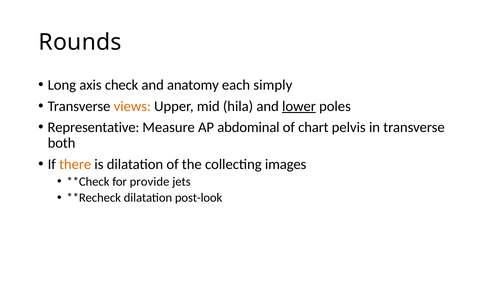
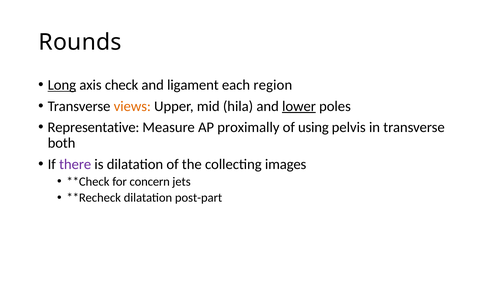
Long underline: none -> present
anatomy: anatomy -> ligament
simply: simply -> region
abdominal: abdominal -> proximally
chart: chart -> using
there colour: orange -> purple
provide: provide -> concern
post-look: post-look -> post-part
